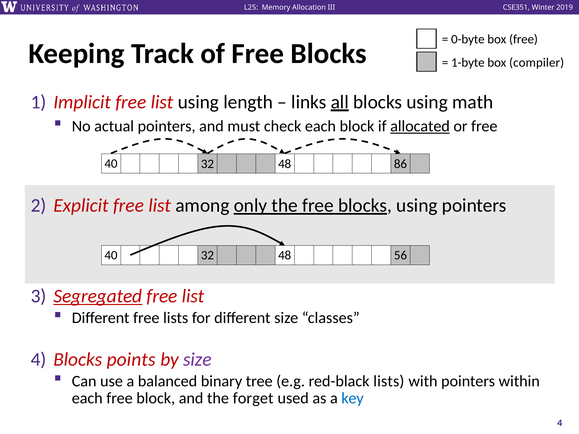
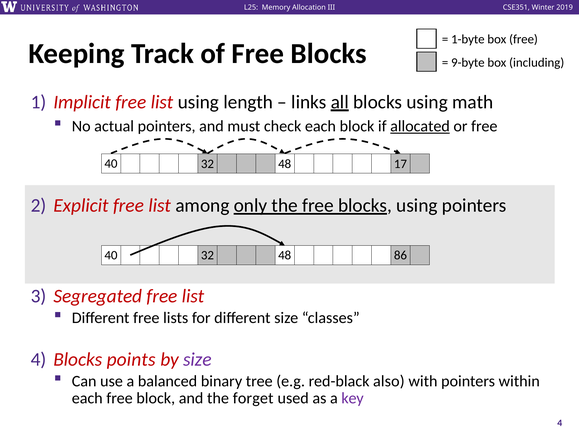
0-byte: 0-byte -> 1-byte
1-byte: 1-byte -> 9-byte
compiler: compiler -> including
86: 86 -> 17
56: 56 -> 86
Segregated underline: present -> none
red-black lists: lists -> also
key colour: blue -> purple
